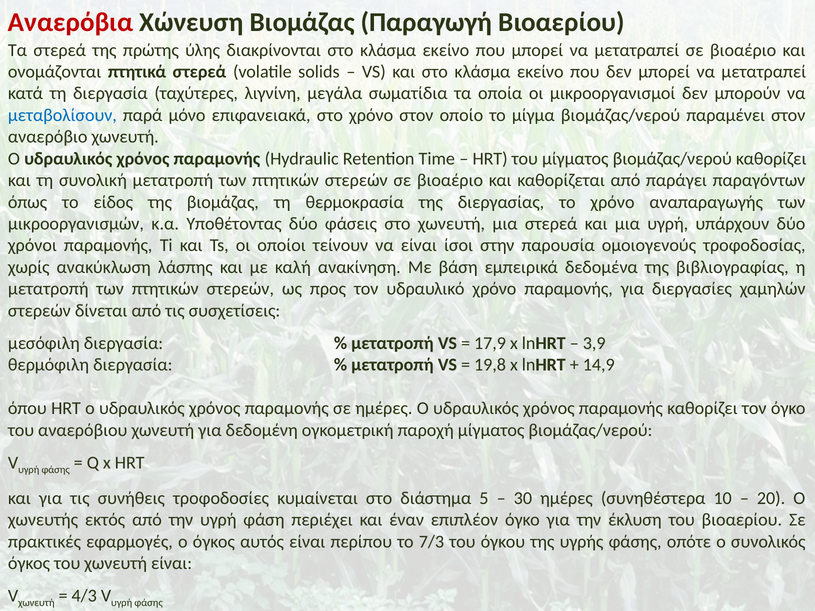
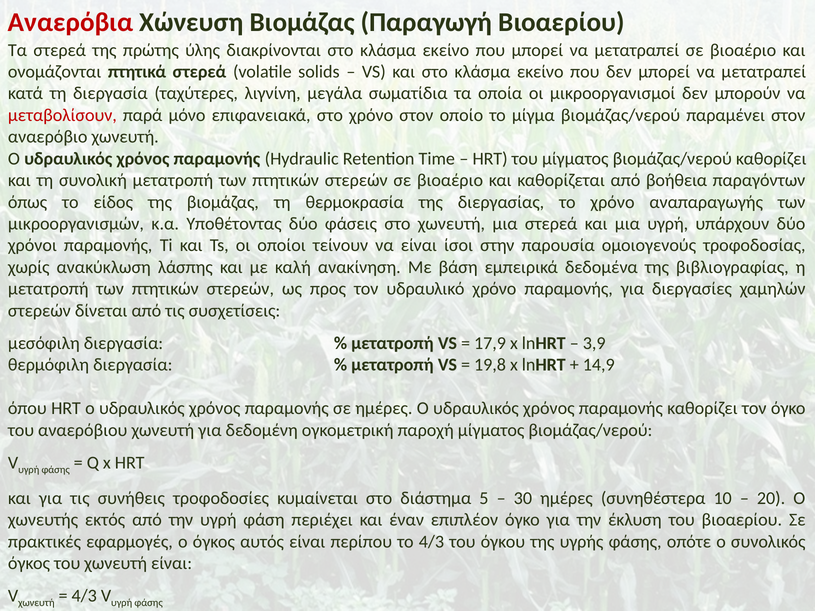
μεταβολίσουν colour: blue -> red
παράγει: παράγει -> βοήθεια
το 7/3: 7/3 -> 4/3
